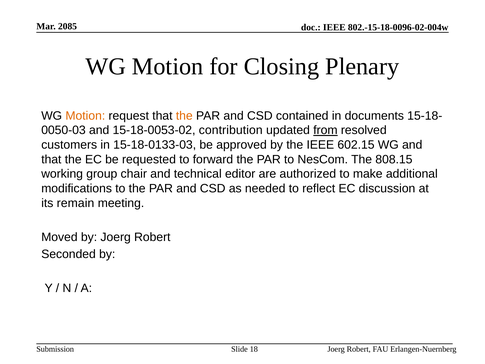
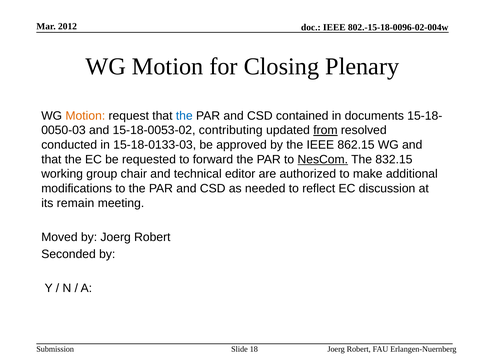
2085: 2085 -> 2012
the at (184, 116) colour: orange -> blue
contribution: contribution -> contributing
customers: customers -> conducted
602.15: 602.15 -> 862.15
NesCom underline: none -> present
808.15: 808.15 -> 832.15
